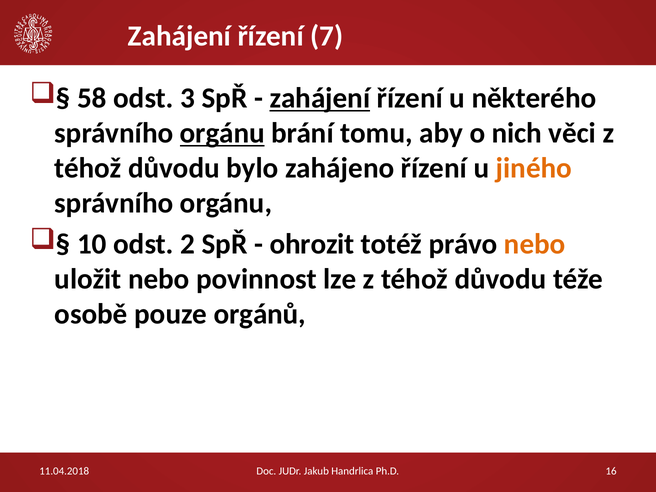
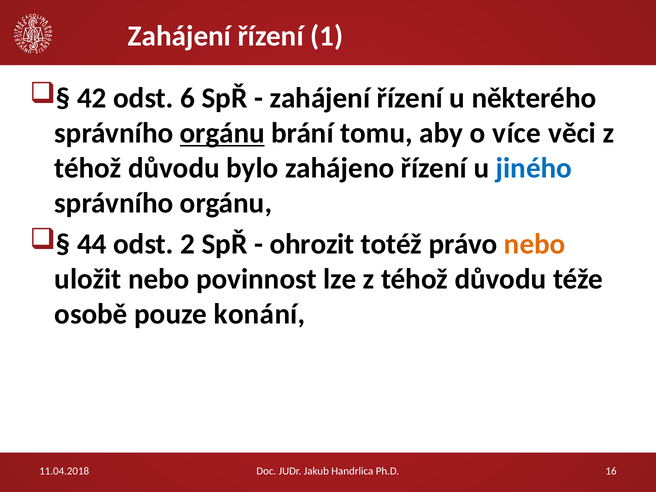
7: 7 -> 1
58: 58 -> 42
3: 3 -> 6
zahájení at (320, 98) underline: present -> none
nich: nich -> více
jiného colour: orange -> blue
10: 10 -> 44
orgánů: orgánů -> konání
